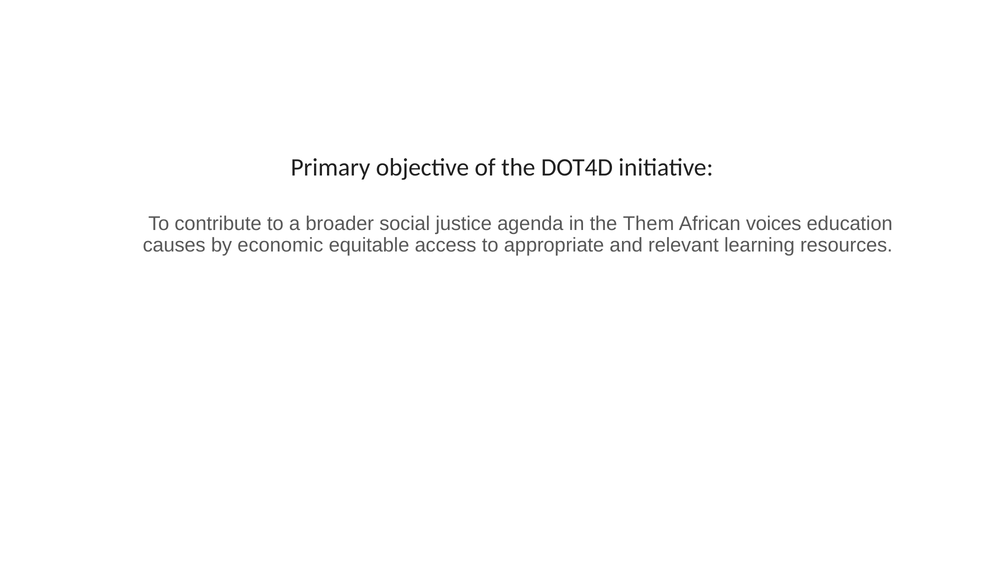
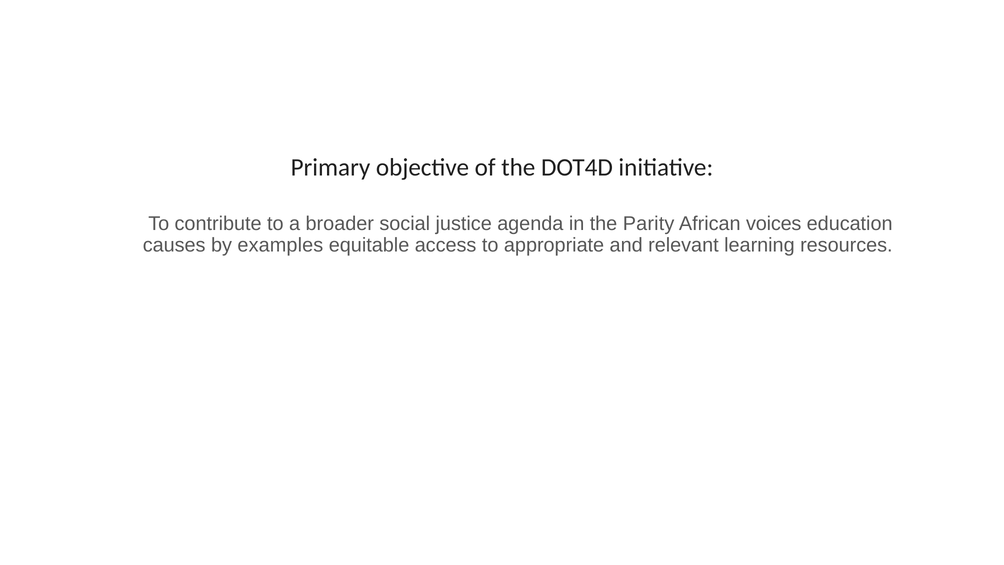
Them: Them -> Parity
economic: economic -> examples
